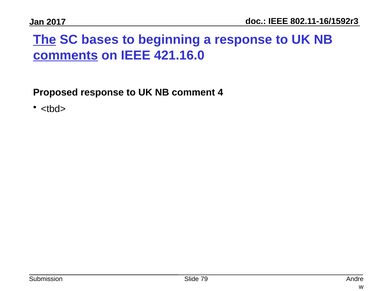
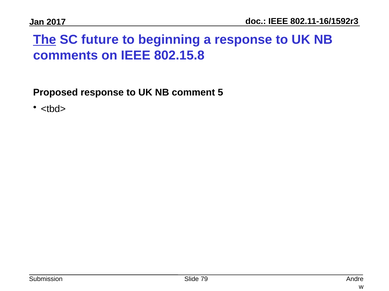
bases: bases -> future
comments underline: present -> none
421.16.0: 421.16.0 -> 802.15.8
4: 4 -> 5
